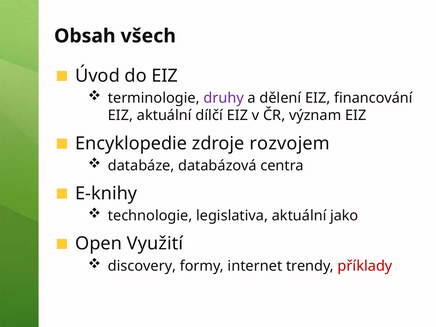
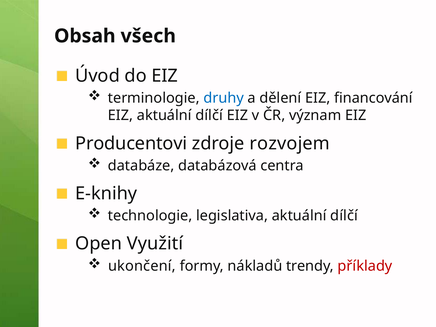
druhy colour: purple -> blue
Encyklopedie: Encyklopedie -> Producentovi
legislativa aktuální jako: jako -> dílčí
discovery: discovery -> ukončení
internet: internet -> nákladů
